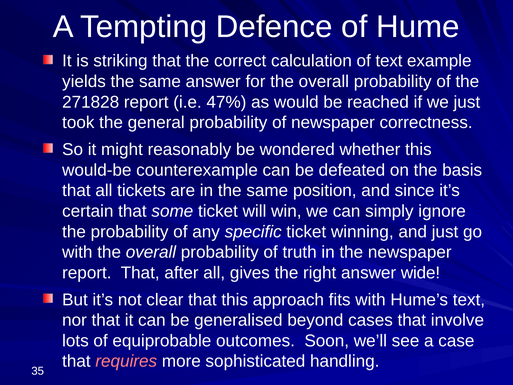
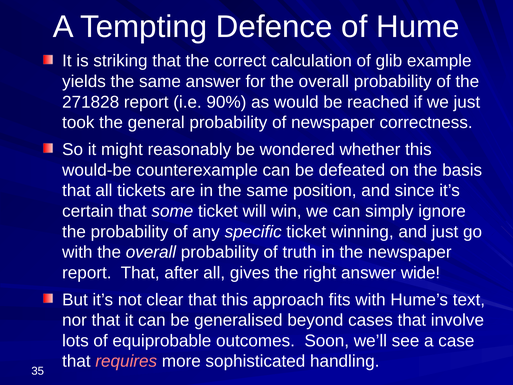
of text: text -> glib
47%: 47% -> 90%
